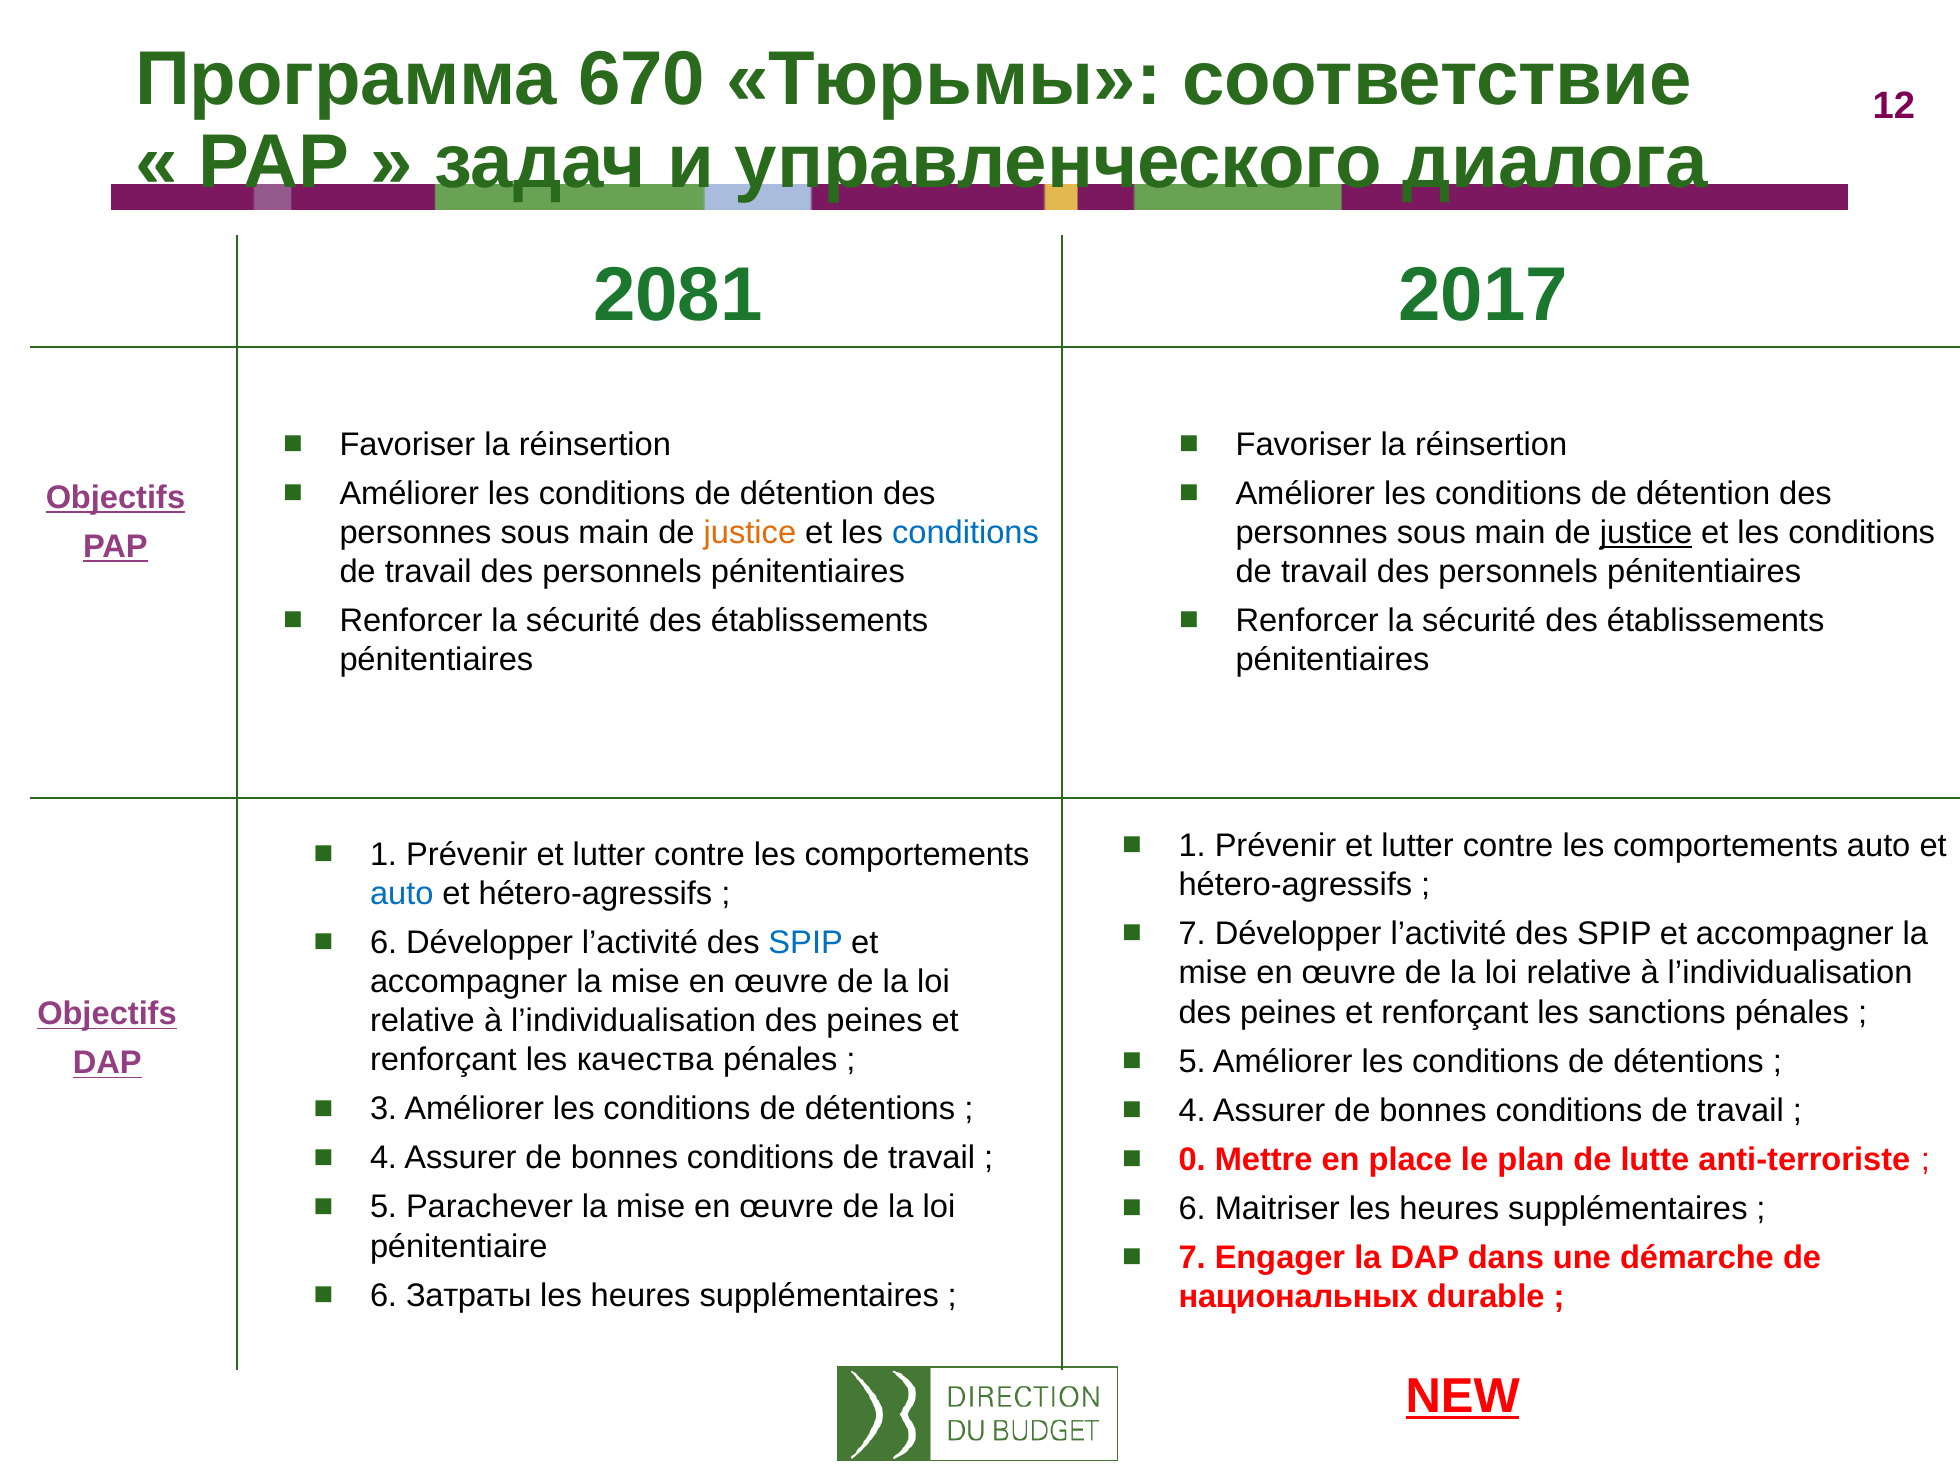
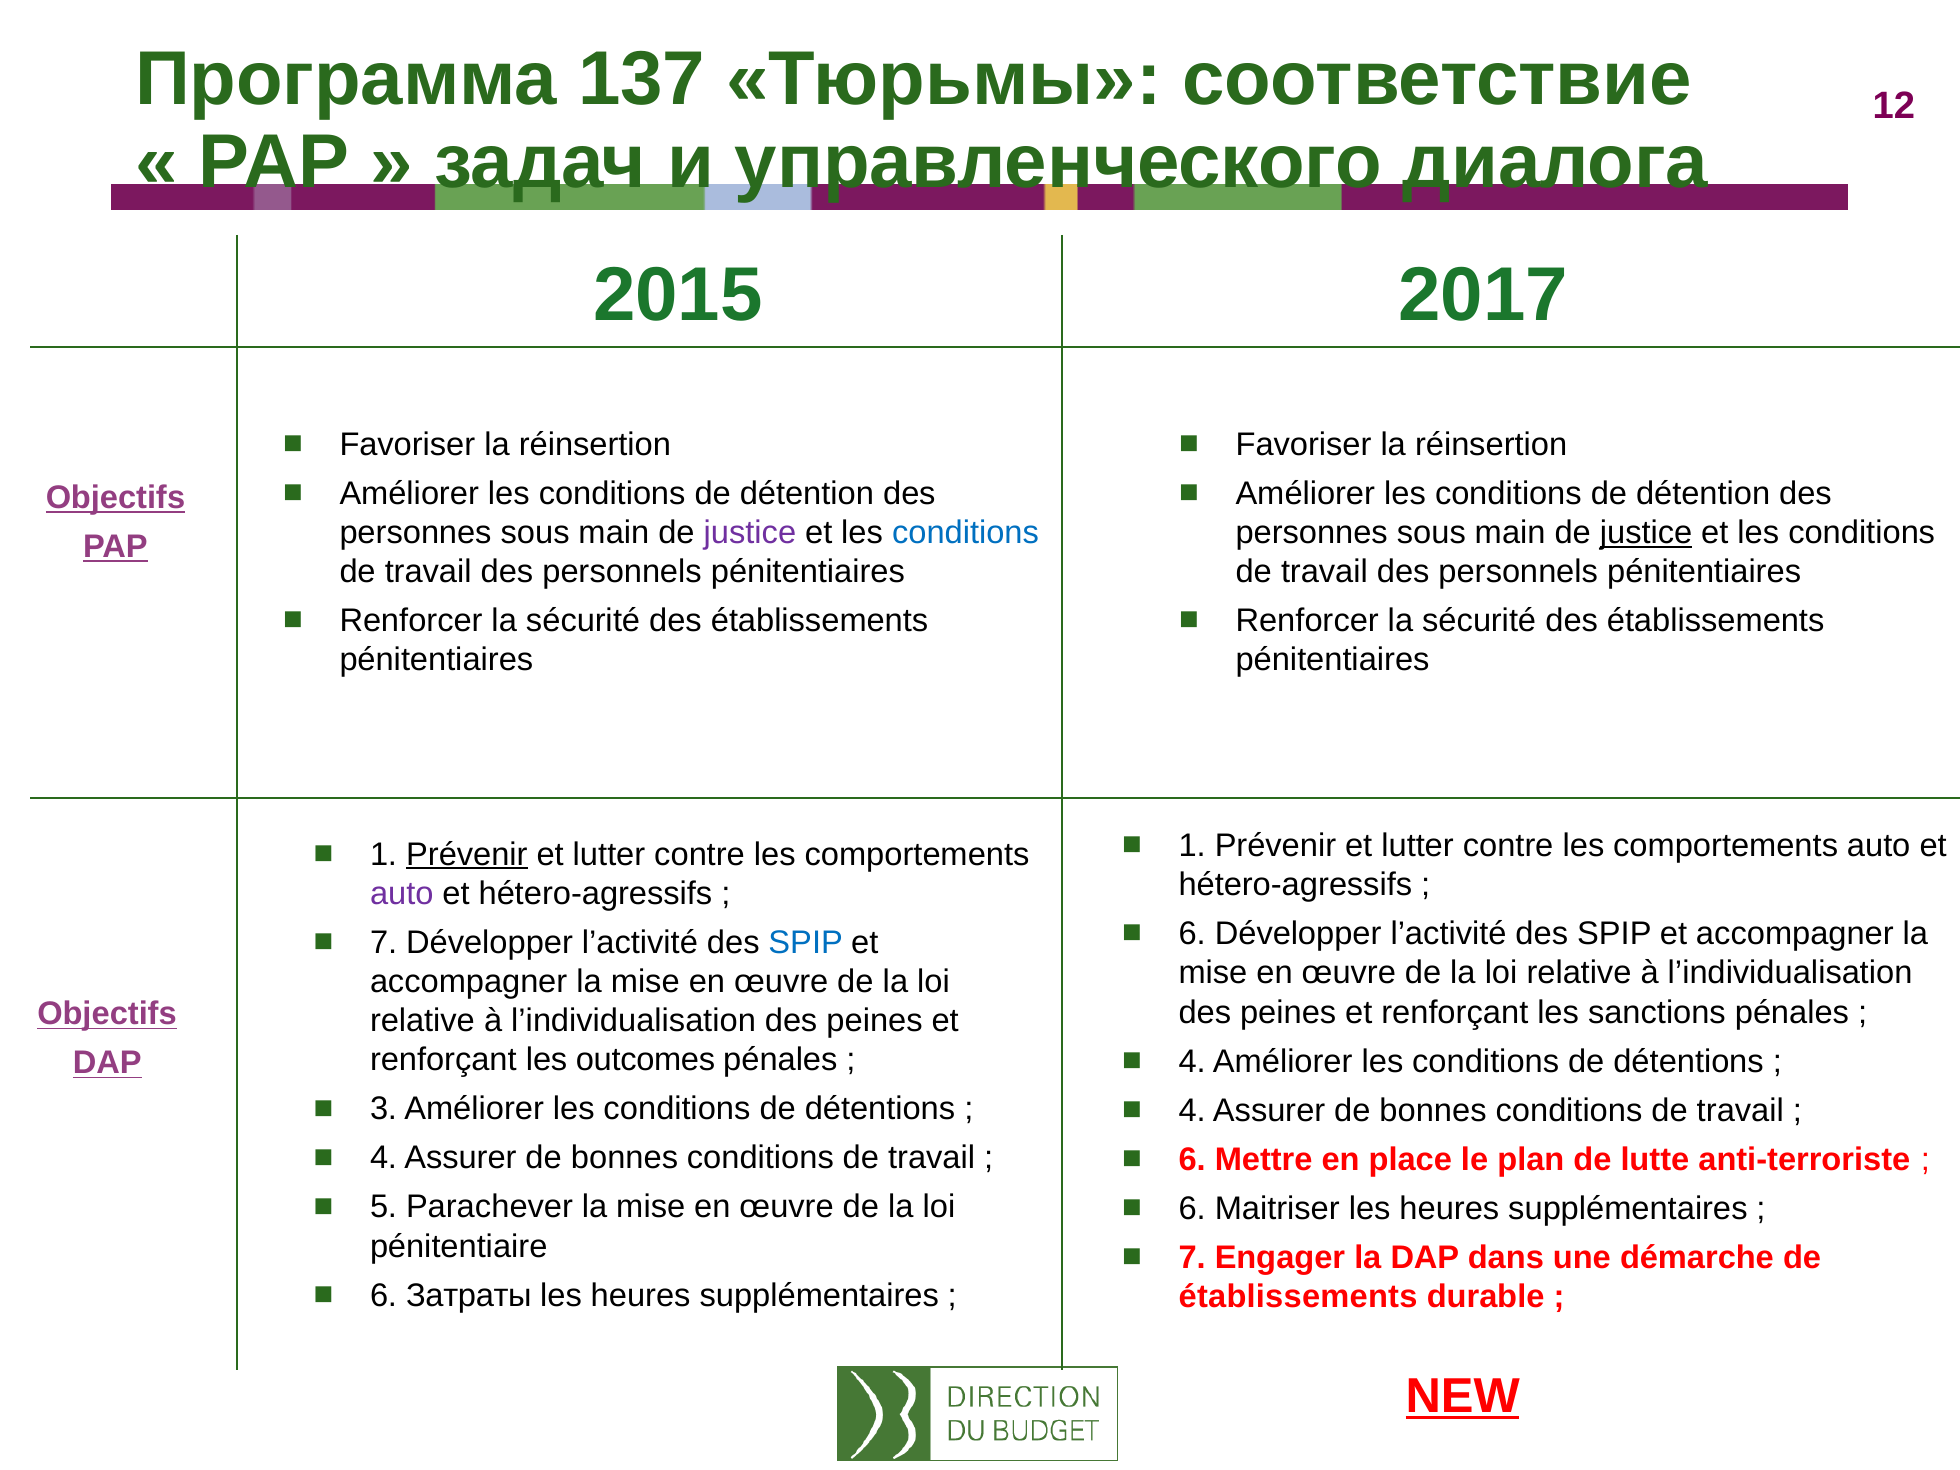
670: 670 -> 137
2081: 2081 -> 2015
justice at (750, 533) colour: orange -> purple
Prévenir at (467, 854) underline: none -> present
auto at (402, 894) colour: blue -> purple
7 at (1192, 934): 7 -> 6
6 at (384, 943): 6 -> 7
5 at (1192, 1061): 5 -> 4
качества: качества -> outcomes
0 at (1192, 1159): 0 -> 6
национальных at (1298, 1296): национальных -> établissements
